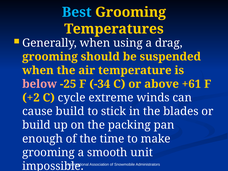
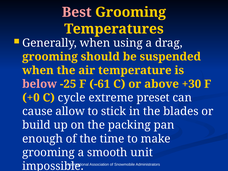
Best colour: light blue -> pink
-34: -34 -> -61
+61: +61 -> +30
+2: +2 -> +0
winds: winds -> preset
cause build: build -> allow
